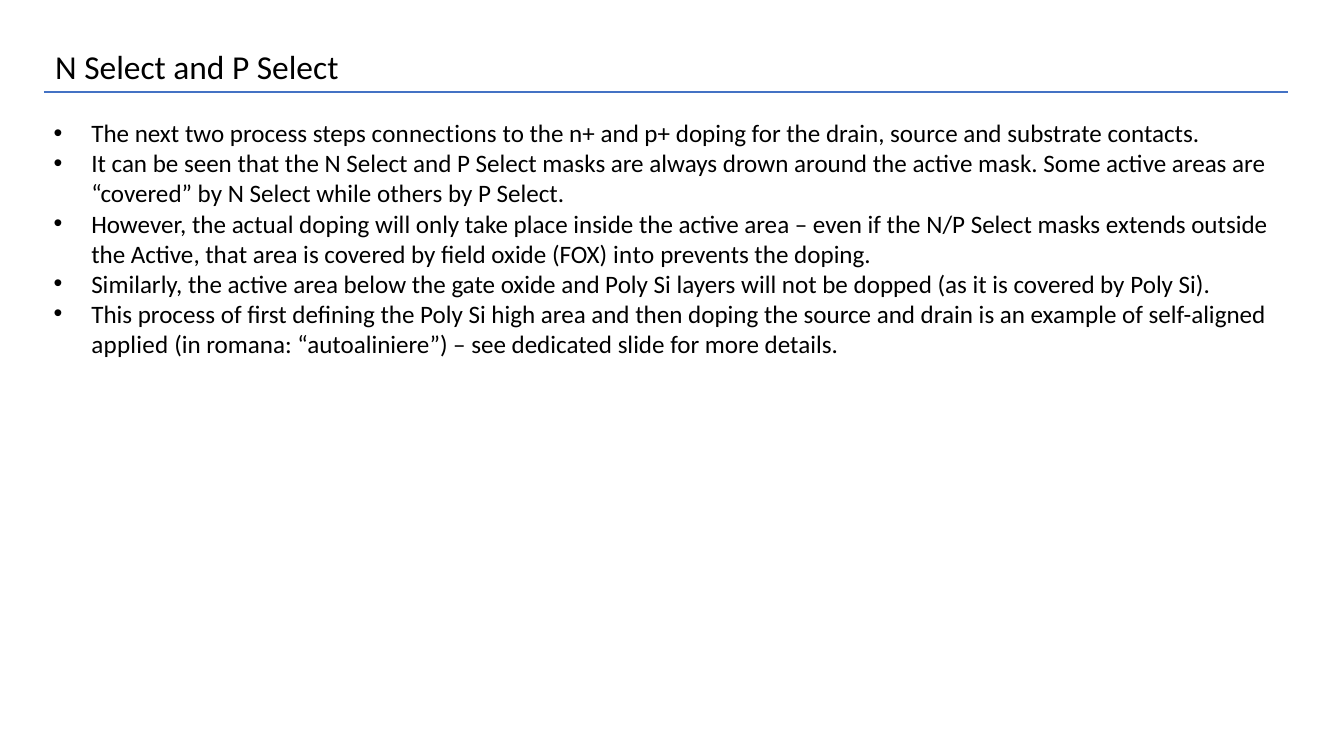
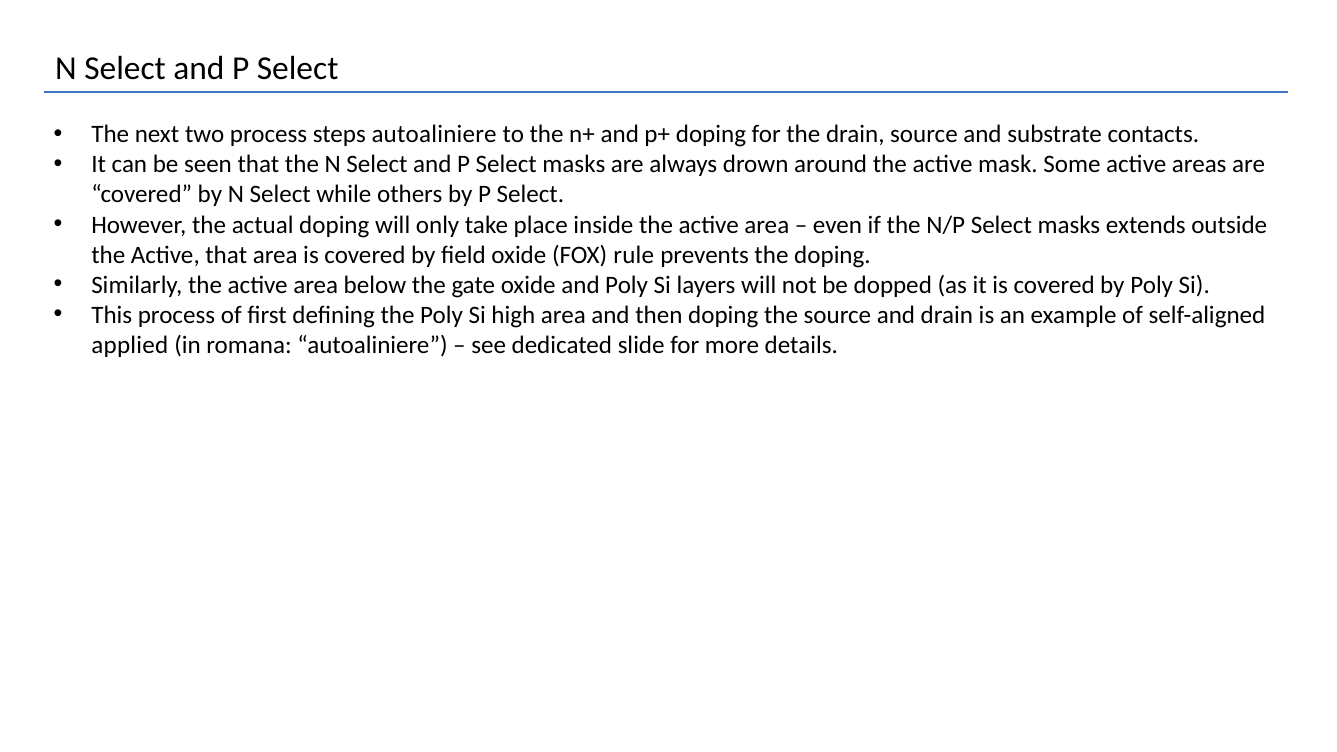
steps connections: connections -> autoaliniere
into: into -> rule
